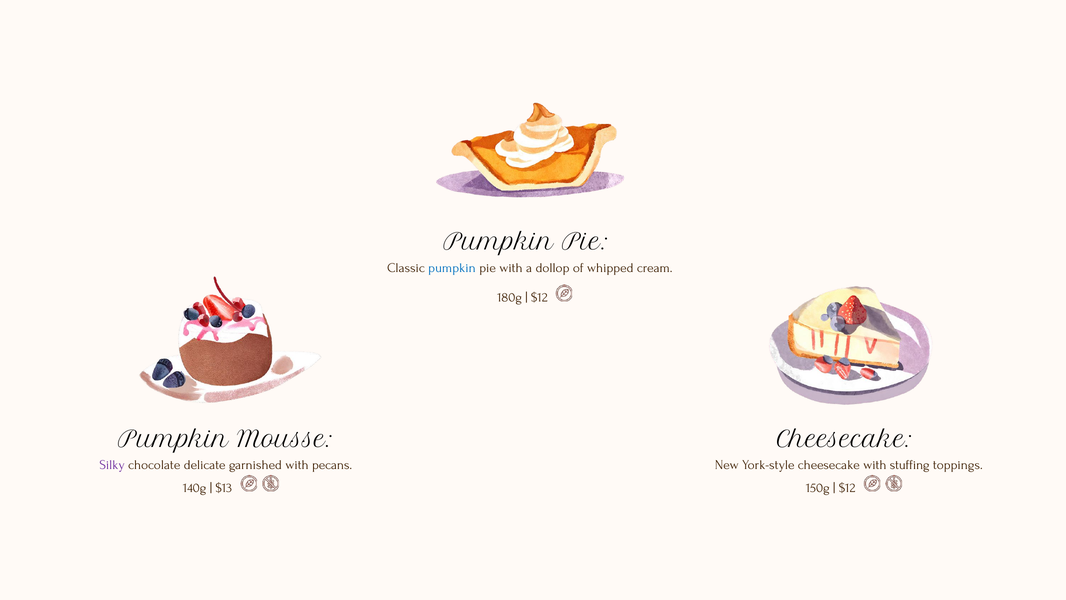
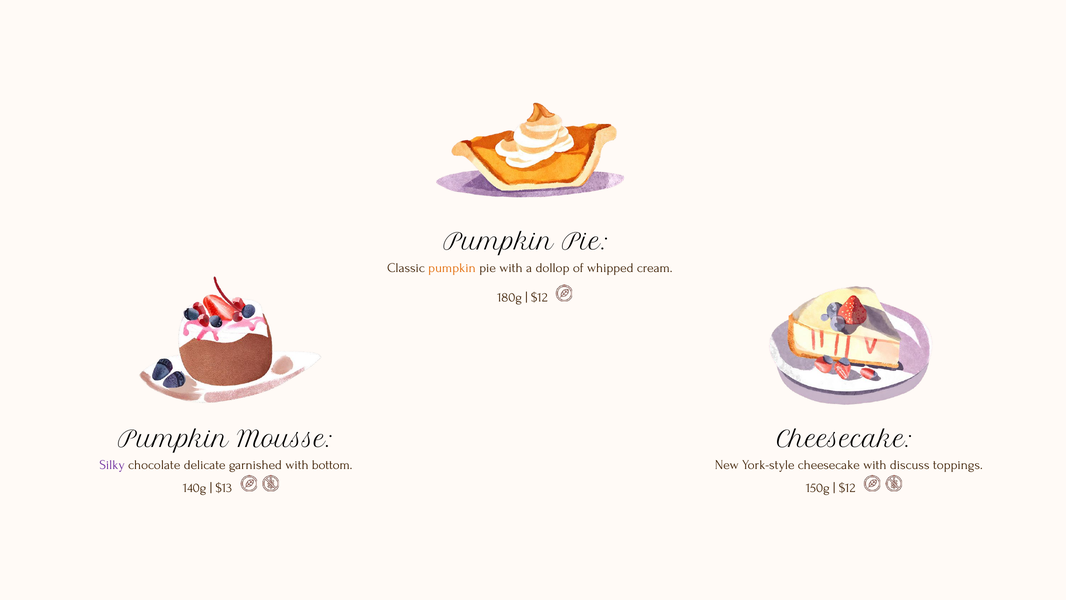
pumpkin at (452, 268) colour: blue -> orange
pecans: pecans -> bottom
stuffing: stuffing -> discuss
